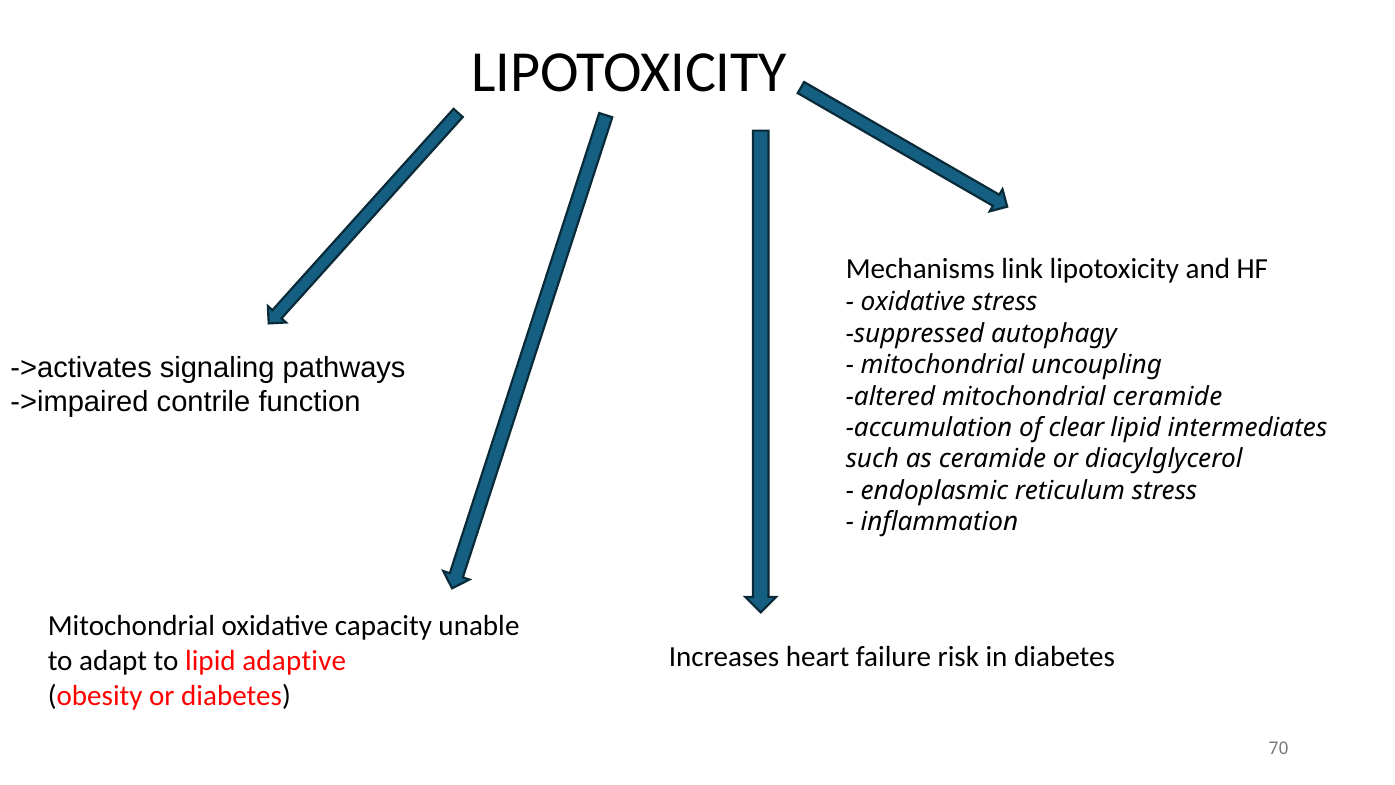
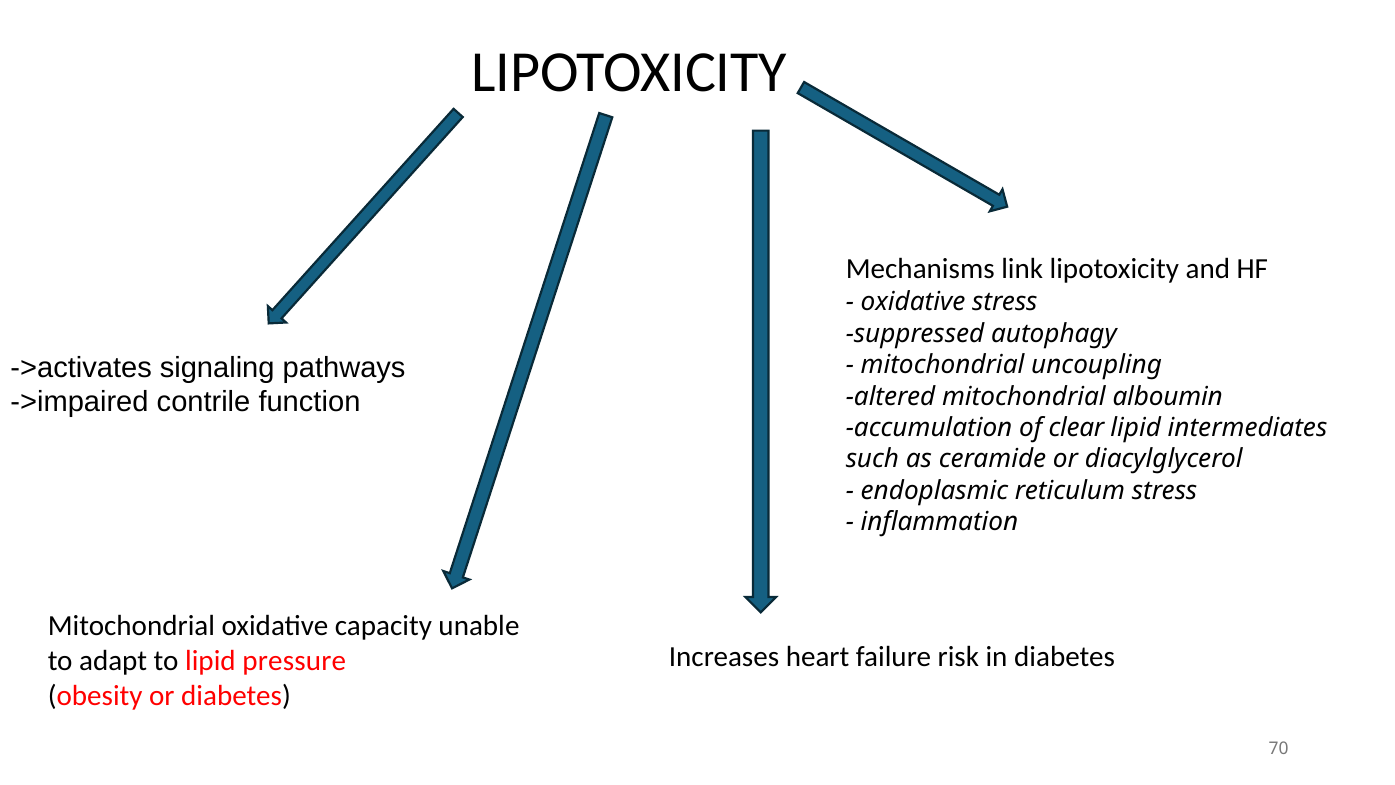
mitochondrial ceramide: ceramide -> alboumin
adaptive: adaptive -> pressure
